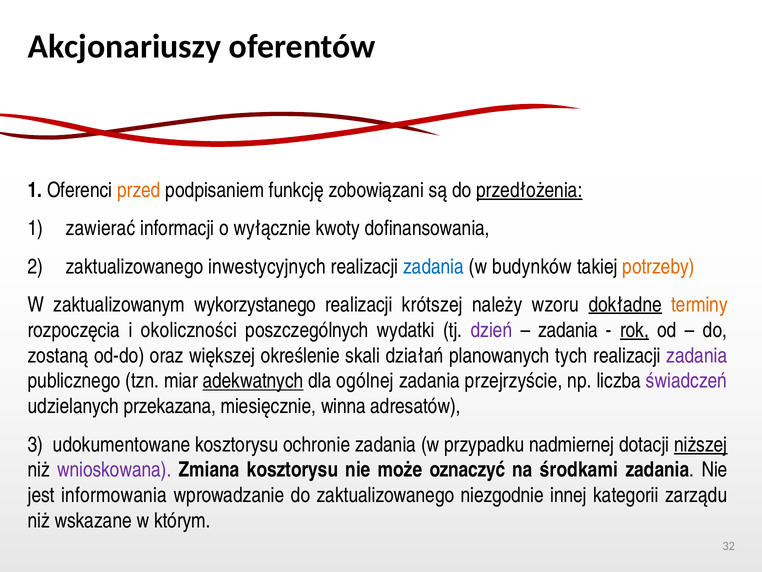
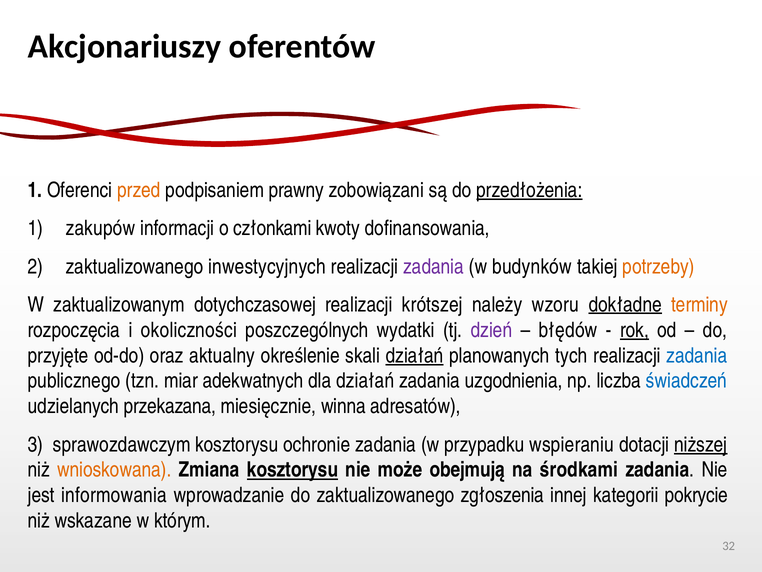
funkcję: funkcję -> prawny
zawierać: zawierać -> zakupów
wyłącznie: wyłącznie -> członkami
zadania at (434, 266) colour: blue -> purple
wykorzystanego: wykorzystanego -> dotychczasowej
zadania at (568, 330): zadania -> błędów
zostaną: zostaną -> przyjęte
większej: większej -> aktualny
działań at (415, 355) underline: none -> present
zadania at (697, 355) colour: purple -> blue
adekwatnych underline: present -> none
dla ogólnej: ogólnej -> działań
przejrzyście: przejrzyście -> uzgodnienia
świadczeń colour: purple -> blue
udokumentowane: udokumentowane -> sprawozdawczym
nadmiernej: nadmiernej -> wspieraniu
wnioskowana colour: purple -> orange
kosztorysu at (293, 470) underline: none -> present
oznaczyć: oznaczyć -> obejmują
niezgodnie: niezgodnie -> zgłoszenia
zarządu: zarządu -> pokrycie
